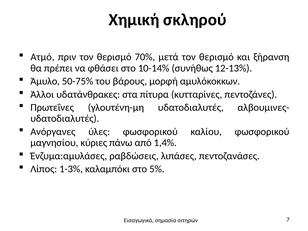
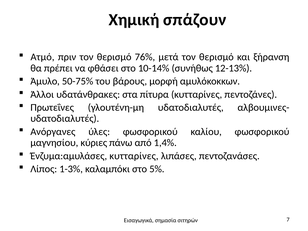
σκληρού: σκληρού -> σπάζουν
70%: 70% -> 76%
Ένζυμα:αμυλάσες ραβδώσεις: ραβδώσεις -> κυτταρίνες
